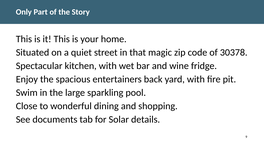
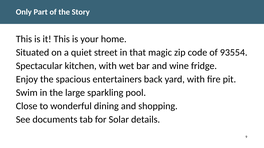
30378: 30378 -> 93554
